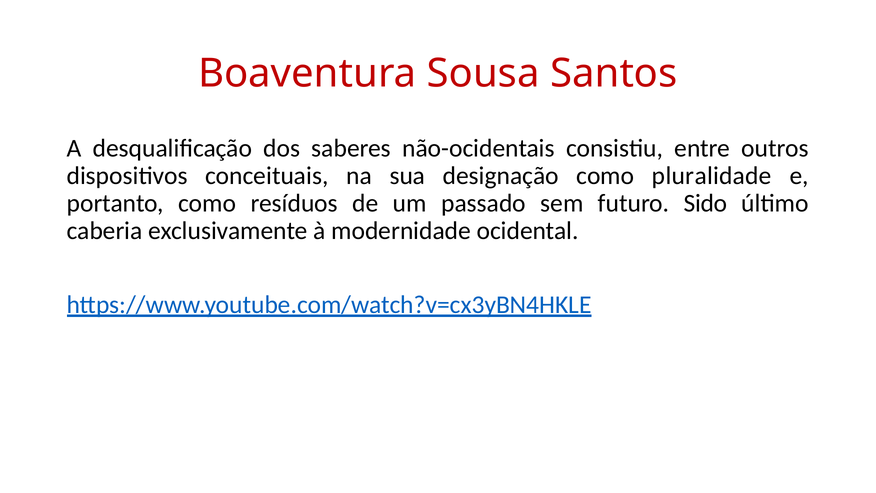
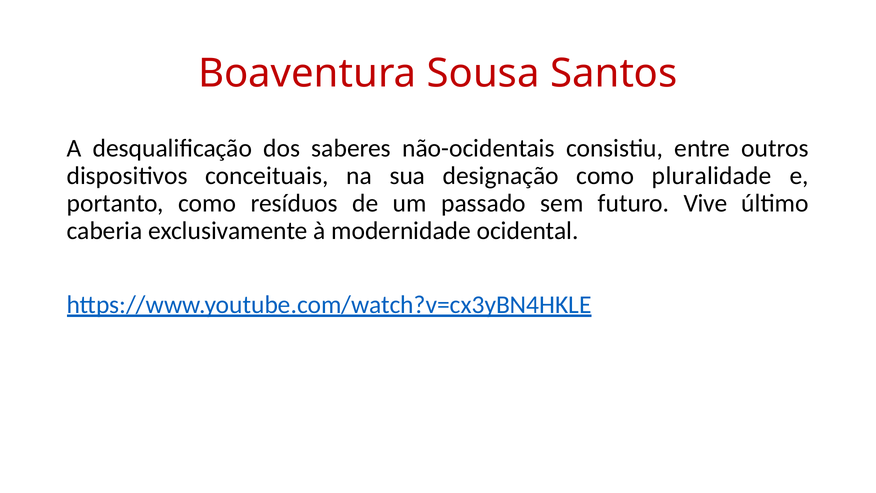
Sido: Sido -> Vive
